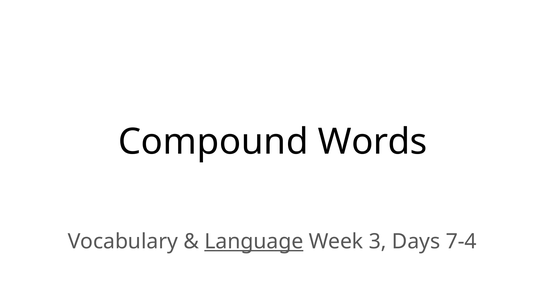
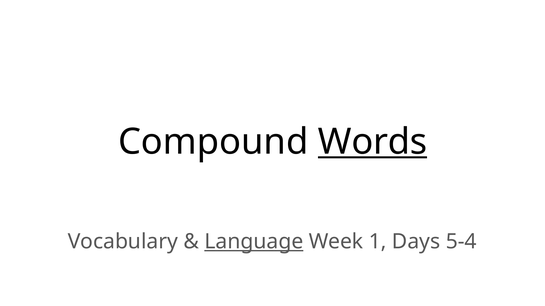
Words underline: none -> present
3: 3 -> 1
7-4: 7-4 -> 5-4
